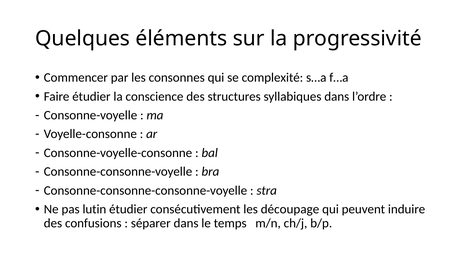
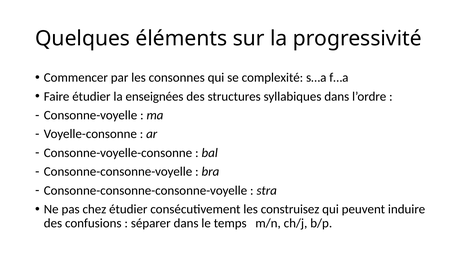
conscience: conscience -> enseignées
lutin: lutin -> chez
découpage: découpage -> construisez
